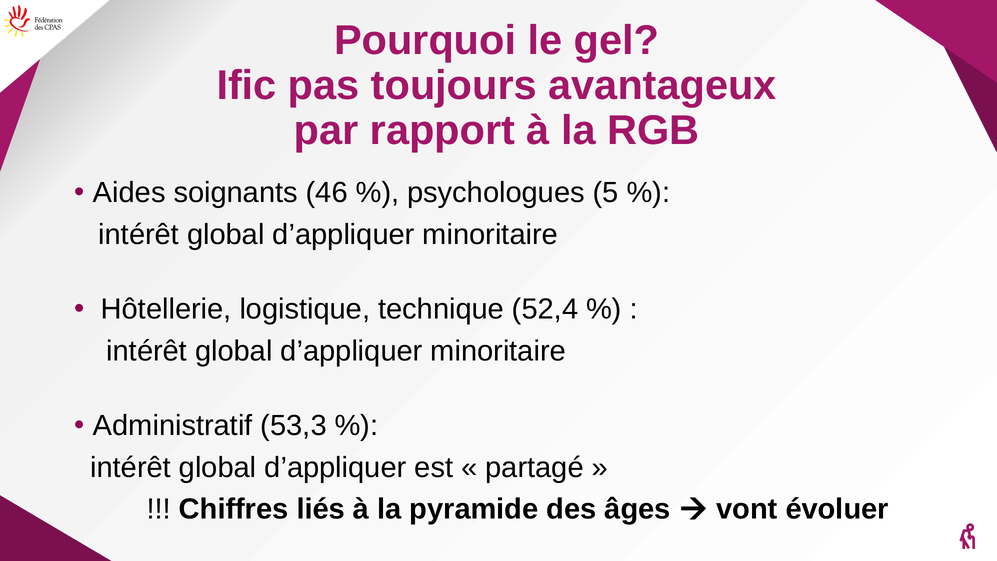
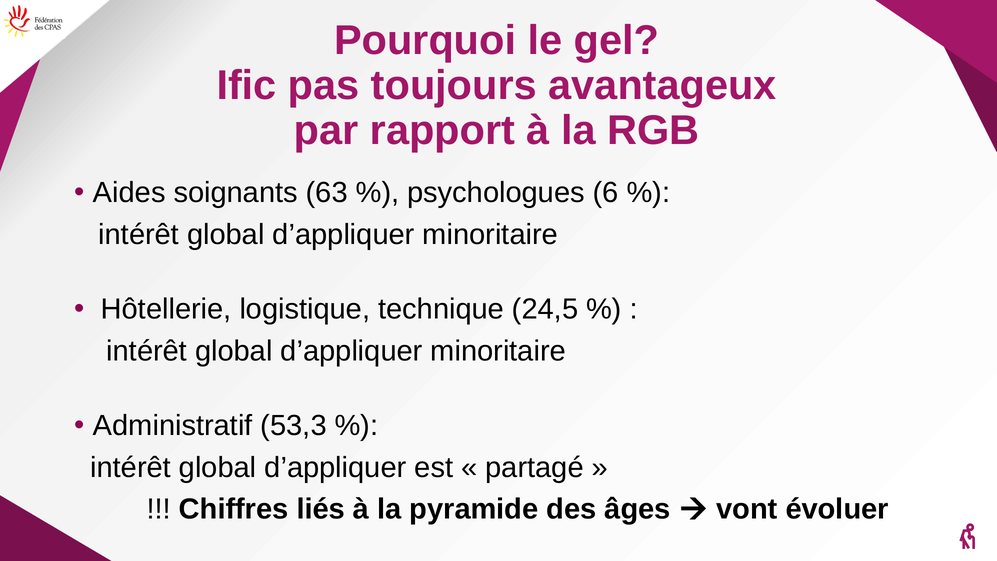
46: 46 -> 63
5: 5 -> 6
52,4: 52,4 -> 24,5
